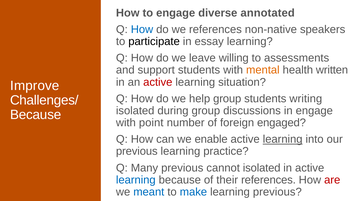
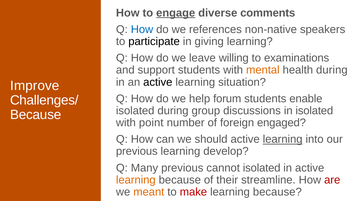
engage at (176, 13) underline: none -> present
annotated: annotated -> comments
essay: essay -> giving
assessments: assessments -> examinations
health written: written -> during
active at (158, 82) colour: red -> black
help group: group -> forum
writing: writing -> enable
in engage: engage -> isolated
enable: enable -> should
practice: practice -> develop
learning at (136, 180) colour: blue -> orange
their references: references -> streamline
meant colour: blue -> orange
make colour: blue -> red
previous at (277, 192): previous -> because
